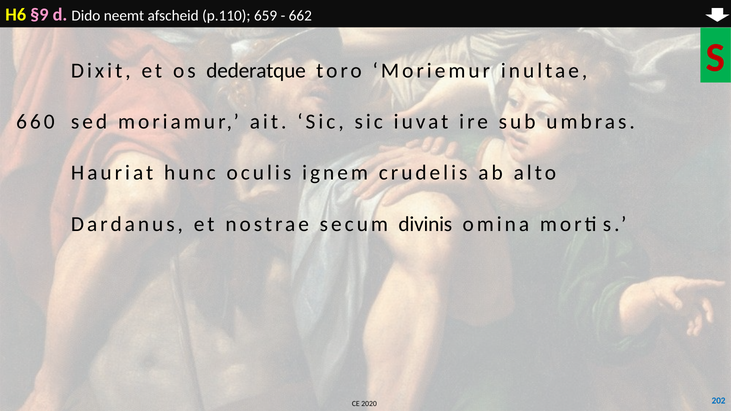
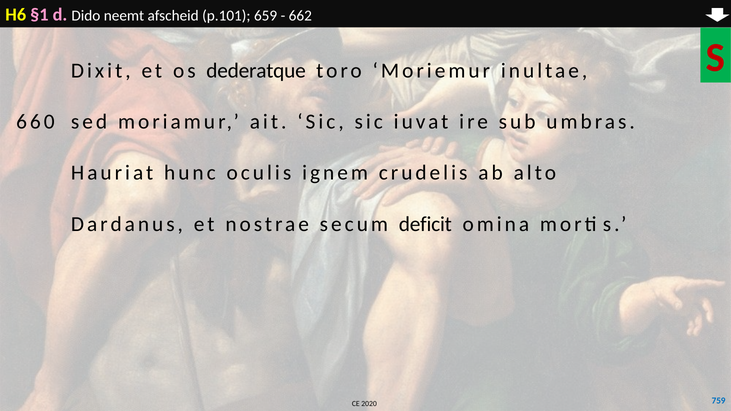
§9: §9 -> §1
p.110: p.110 -> p.101
divinis: divinis -> deficit
202: 202 -> 759
